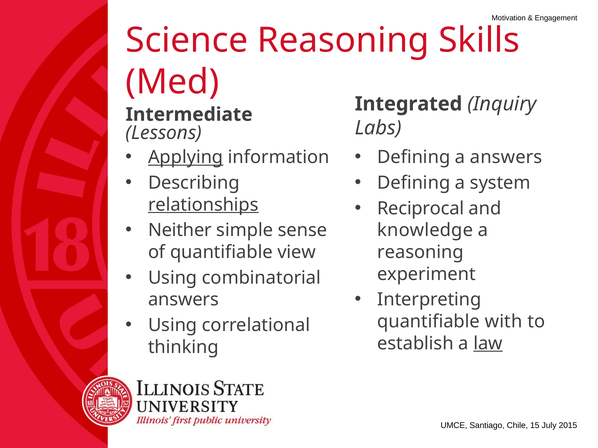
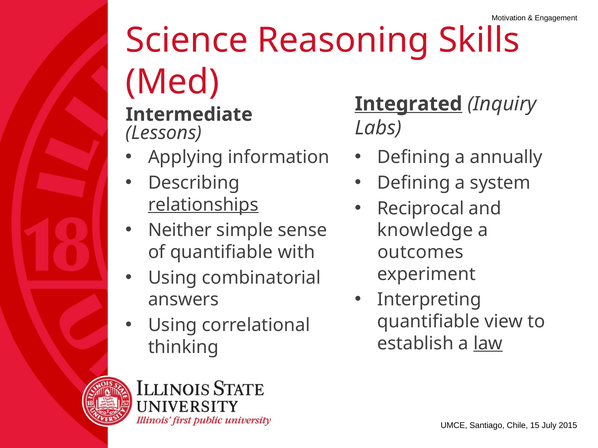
Integrated underline: none -> present
Applying underline: present -> none
a answers: answers -> annually
view: view -> with
reasoning at (421, 252): reasoning -> outcomes
with: with -> view
